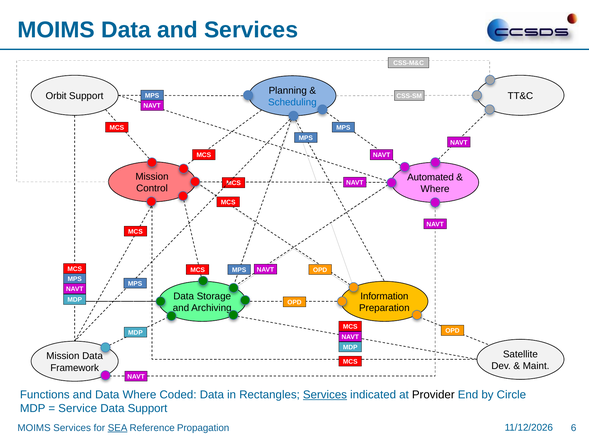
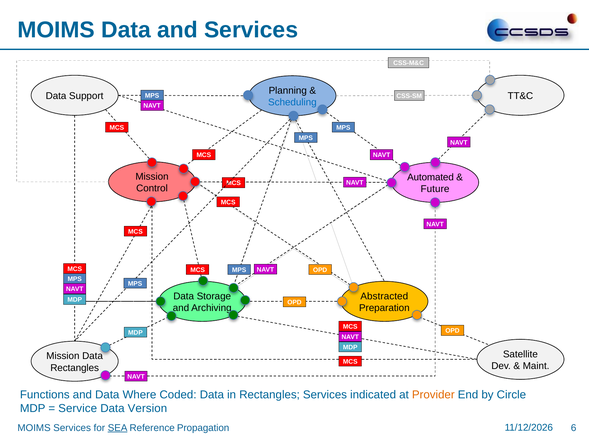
Orbit at (56, 96): Orbit -> Data
Where at (435, 189): Where -> Future
Information: Information -> Abstracted
Framework at (75, 368): Framework -> Rectangles
Services at (325, 395) underline: present -> none
Provider colour: black -> orange
Data Support: Support -> Version
